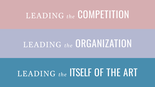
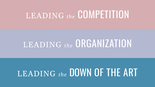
ITSELF: ITSELF -> DOWN
